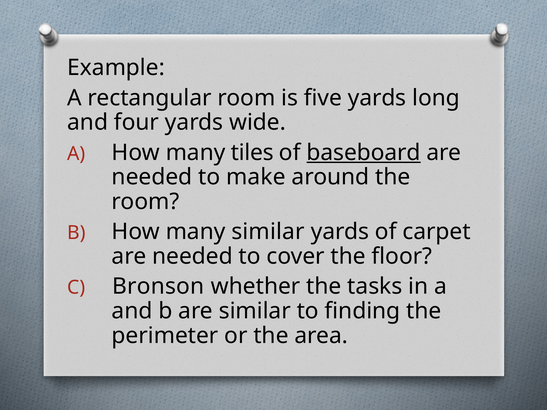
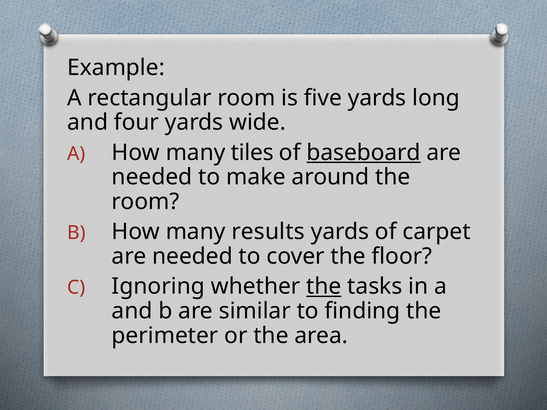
many similar: similar -> results
Bronson: Bronson -> Ignoring
the at (324, 287) underline: none -> present
